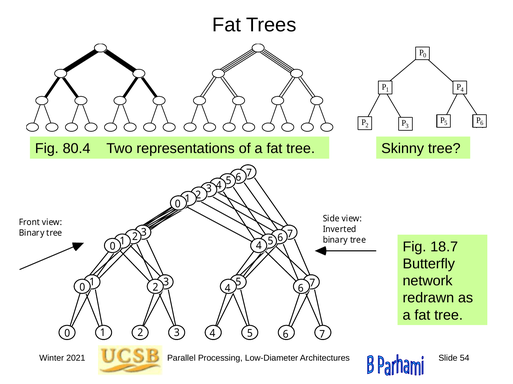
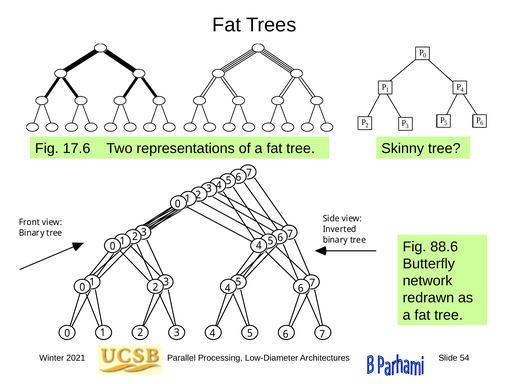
80.4: 80.4 -> 17.6
18.7: 18.7 -> 88.6
